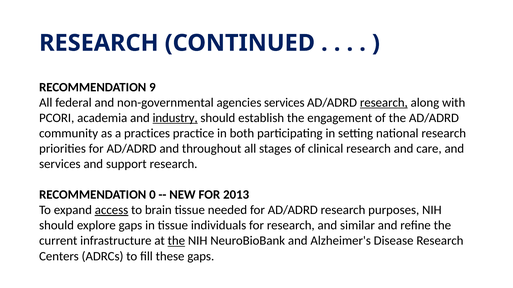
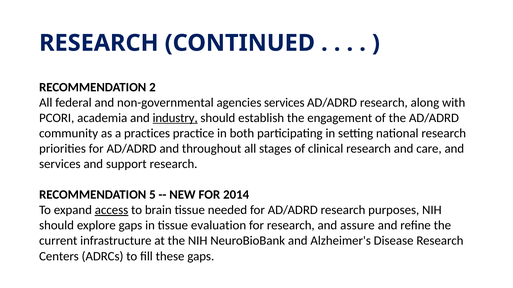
9: 9 -> 2
research at (384, 103) underline: present -> none
0: 0 -> 5
2013: 2013 -> 2014
individuals: individuals -> evaluation
similar: similar -> assure
the at (176, 241) underline: present -> none
